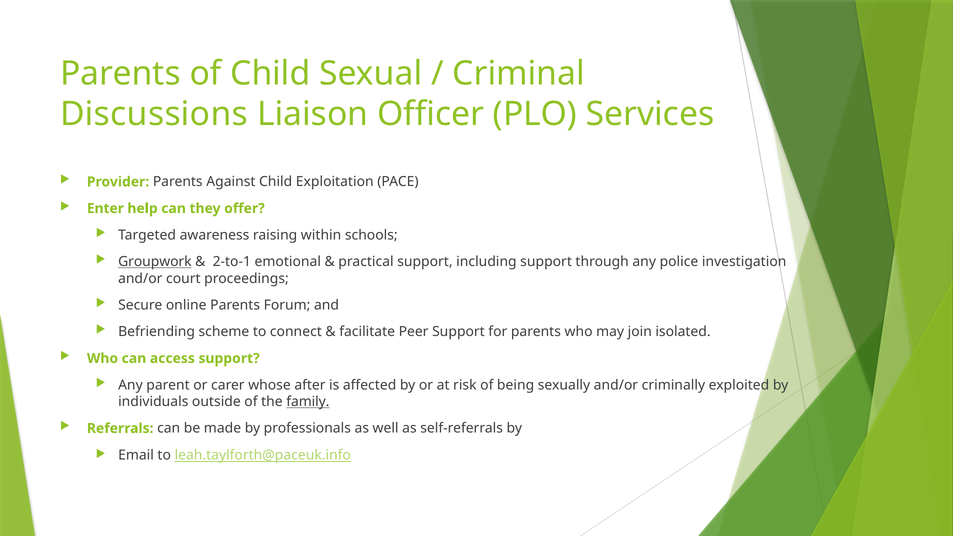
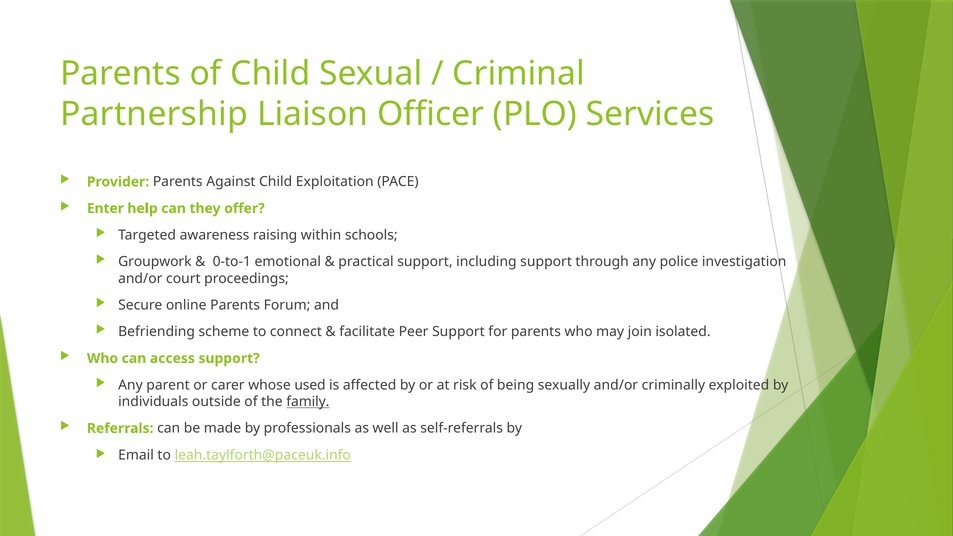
Discussions: Discussions -> Partnership
Groupwork underline: present -> none
2-to-1: 2-to-1 -> 0-to-1
after: after -> used
